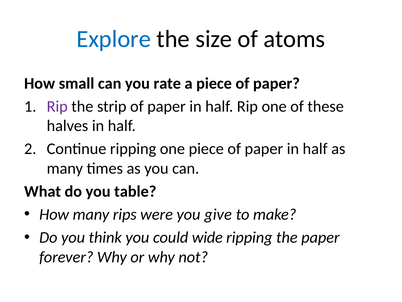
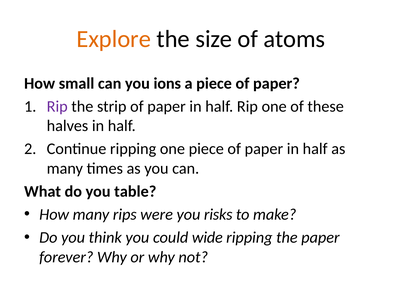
Explore colour: blue -> orange
rate: rate -> ions
give: give -> risks
